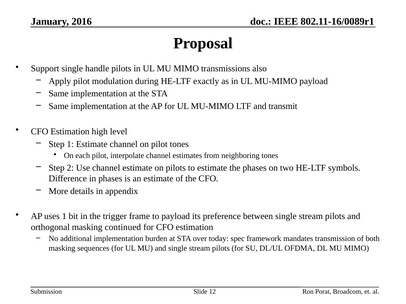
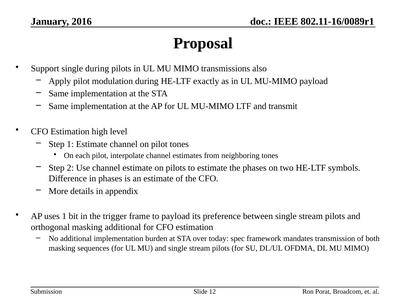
single handle: handle -> during
masking continued: continued -> additional
